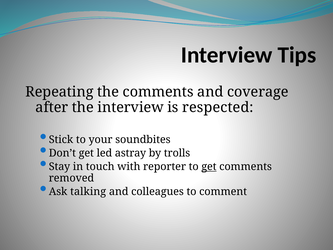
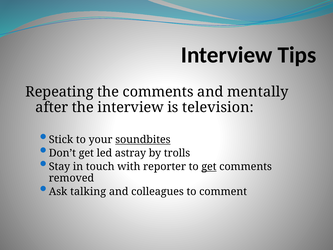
coverage: coverage -> mentally
respected: respected -> television
soundbites underline: none -> present
